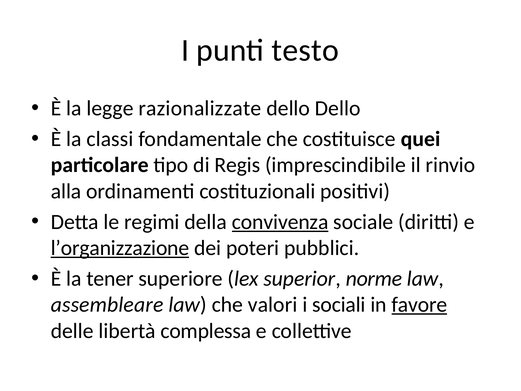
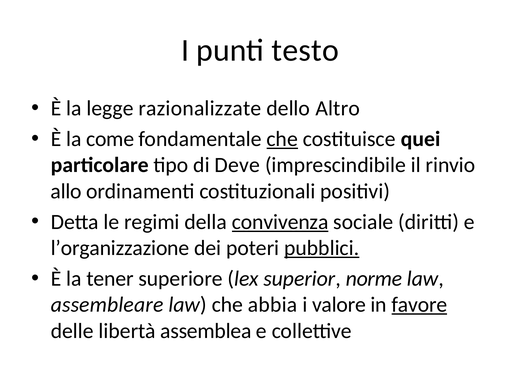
dello Dello: Dello -> Altro
classi: classi -> come
che at (282, 139) underline: none -> present
Regis: Regis -> Deve
alla: alla -> allo
l’organizzazione underline: present -> none
pubblici underline: none -> present
valori: valori -> abbia
sociali: sociali -> valore
complessa: complessa -> assemblea
